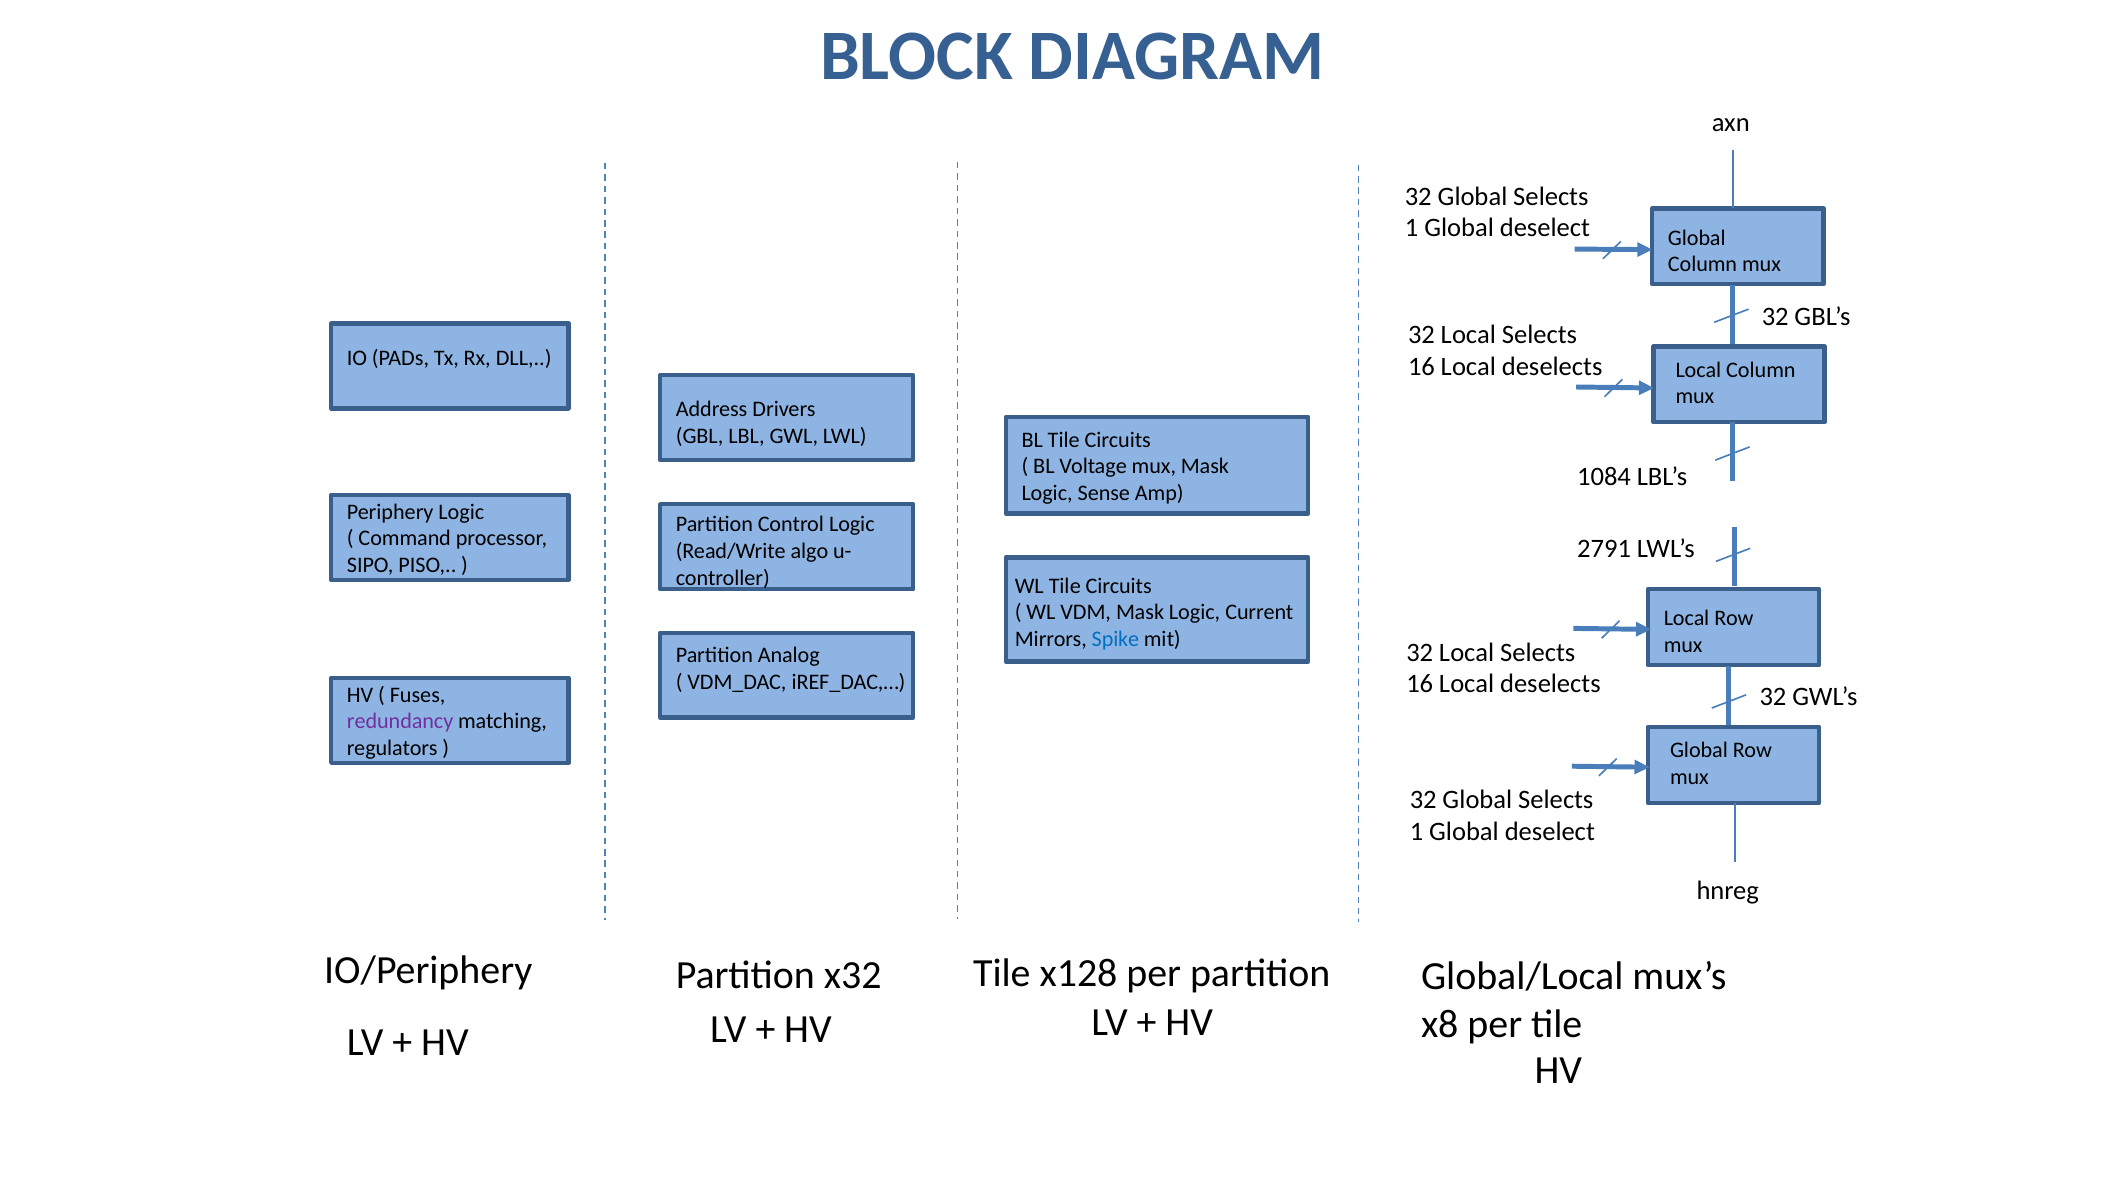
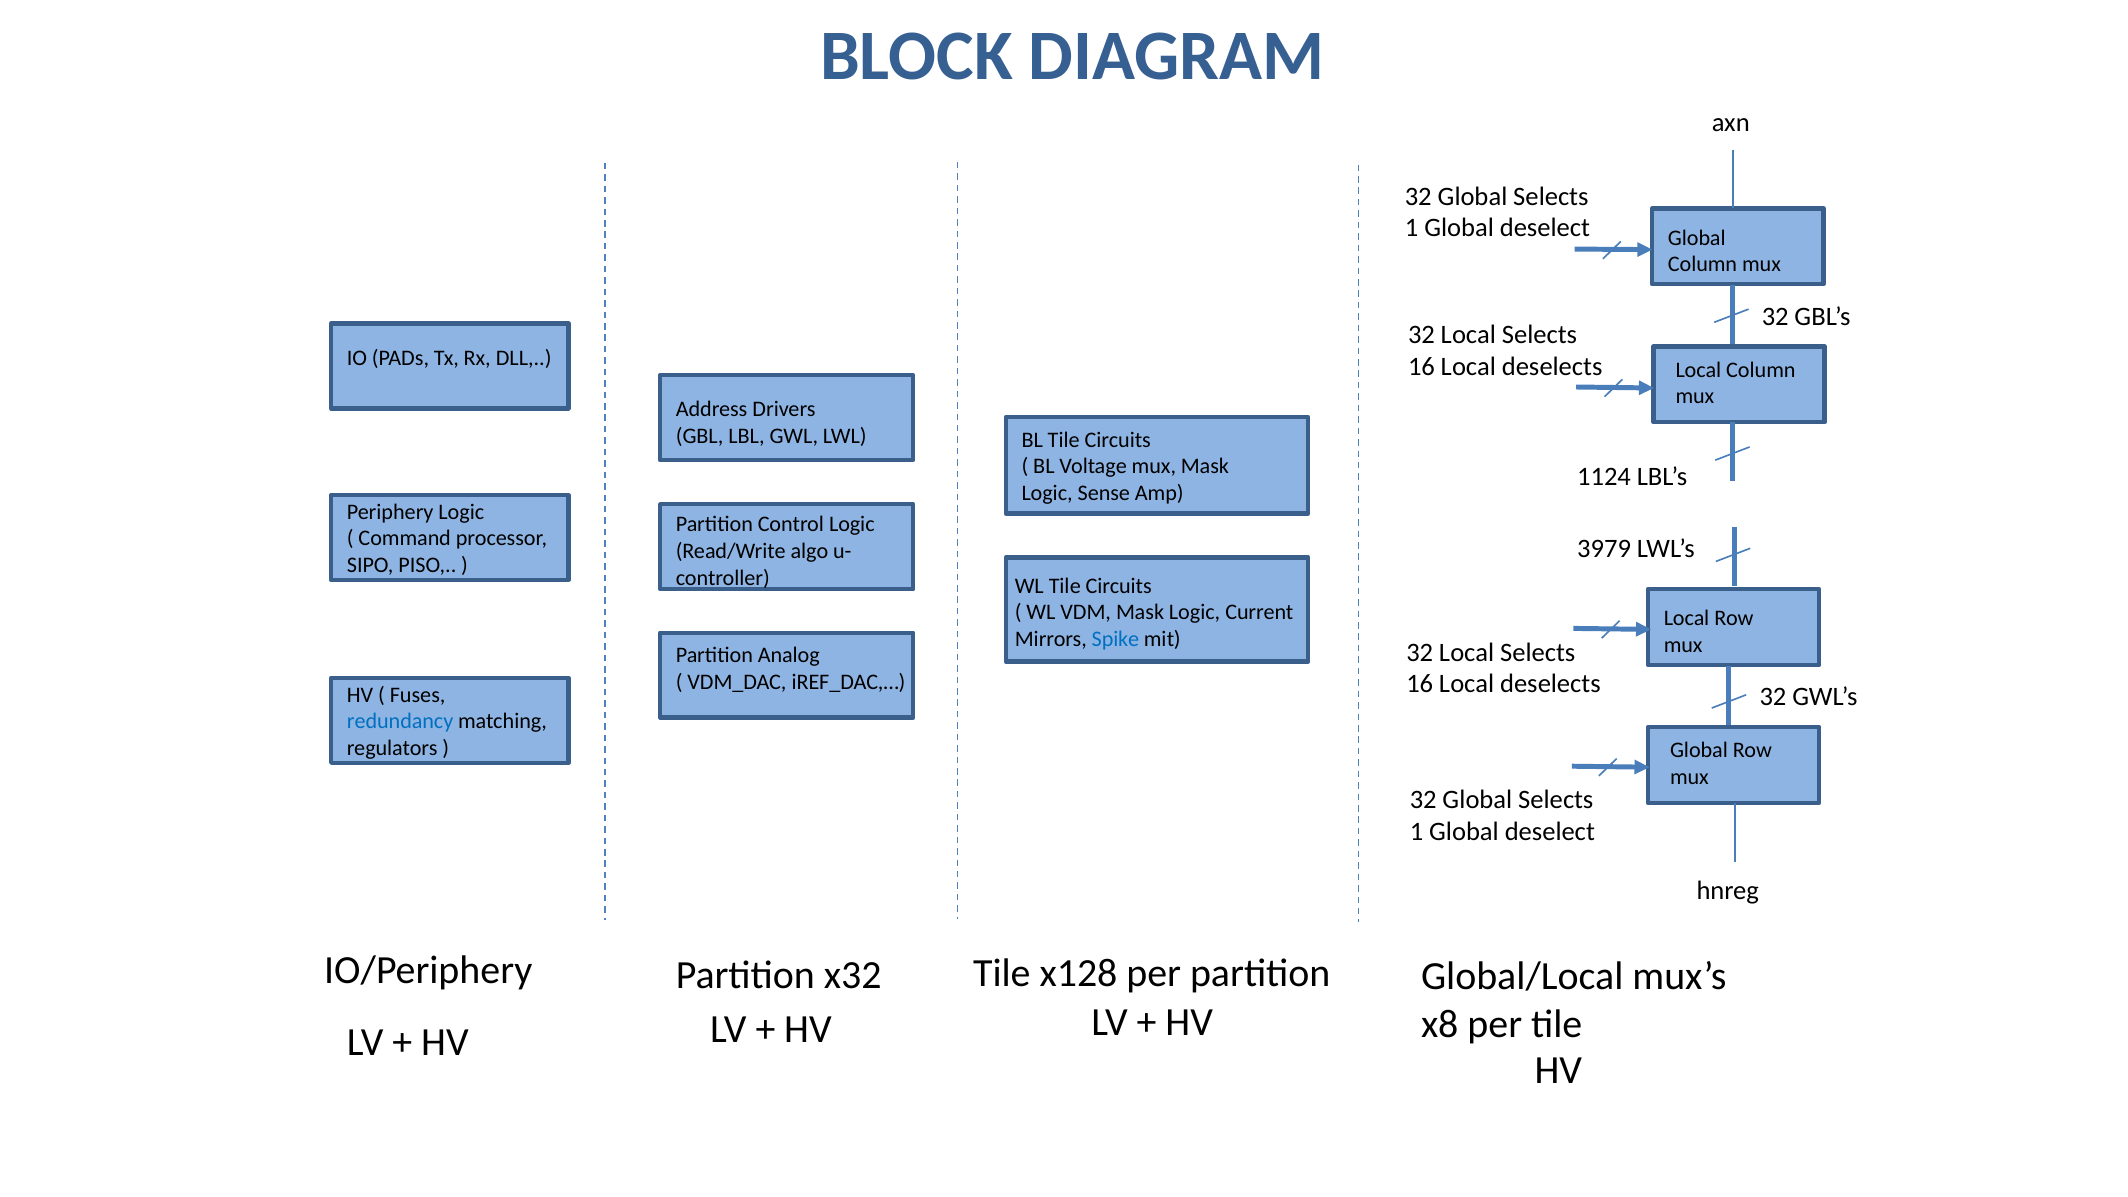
1084: 1084 -> 1124
2791: 2791 -> 3979
redundancy colour: purple -> blue
